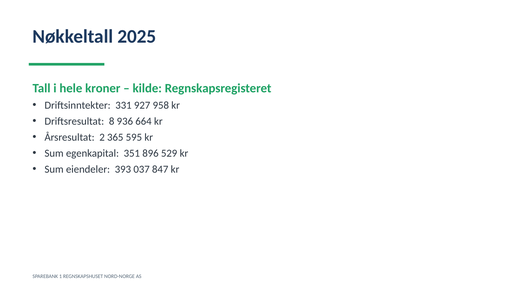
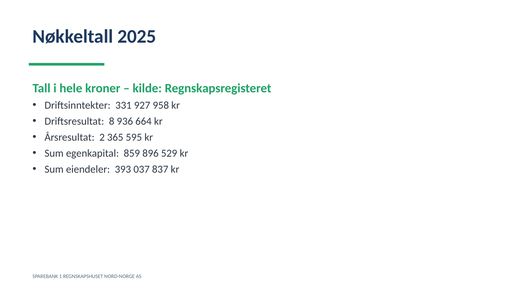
351: 351 -> 859
847: 847 -> 837
